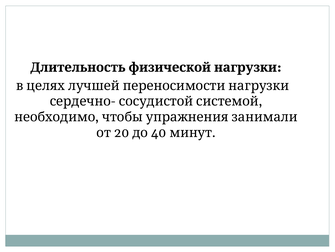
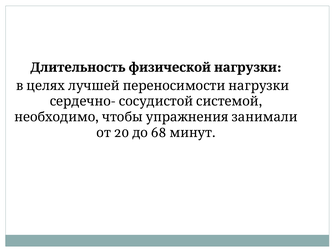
40: 40 -> 68
